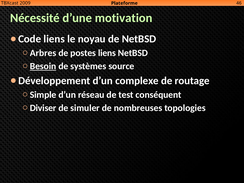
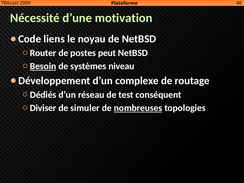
Arbres: Arbres -> Router
postes liens: liens -> peut
source: source -> niveau
Simple: Simple -> Dédiés
nombreuses underline: none -> present
